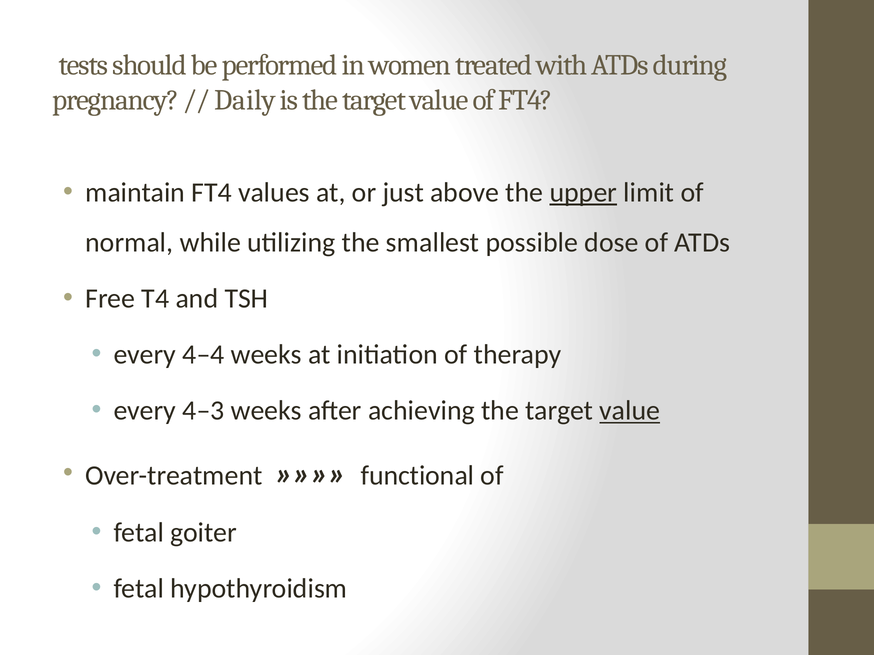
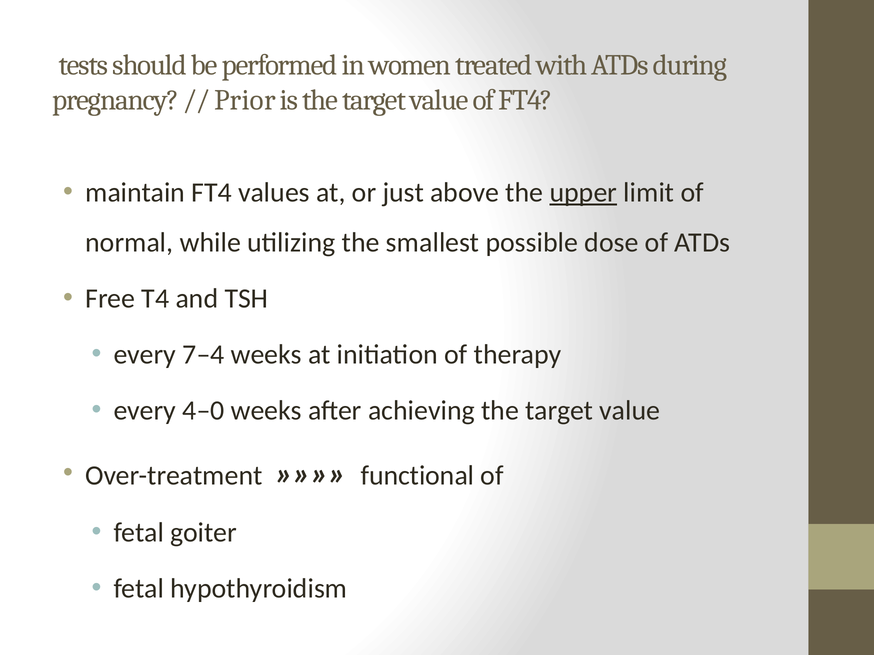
Daily: Daily -> Prior
4–4: 4–4 -> 7–4
4–3: 4–3 -> 4–0
value at (630, 411) underline: present -> none
